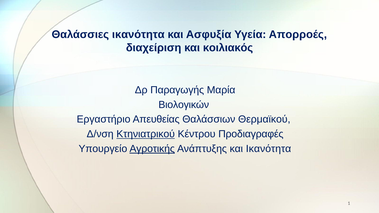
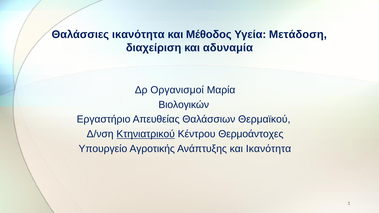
Ασφυξία: Ασφυξία -> Μέθοδος
Απορροές: Απορροές -> Μετάδοση
κοιλιακός: κοιλιακός -> αδυναμία
Παραγωγής: Παραγωγής -> Οργανισμοί
Προδιαγραφές: Προδιαγραφές -> Θερμοάντοχες
Αγροτικής underline: present -> none
